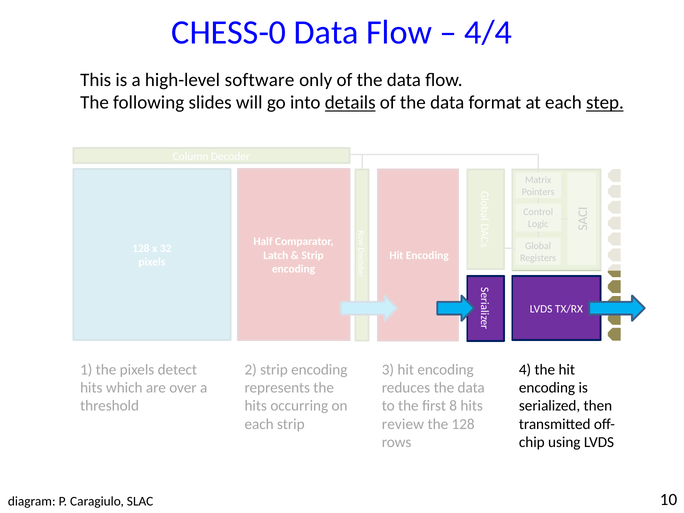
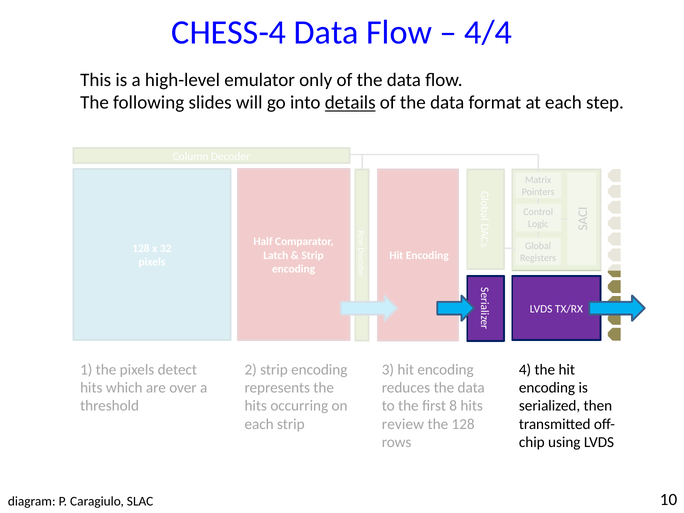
CHESS-0: CHESS-0 -> CHESS-4
software: software -> emulator
step underline: present -> none
